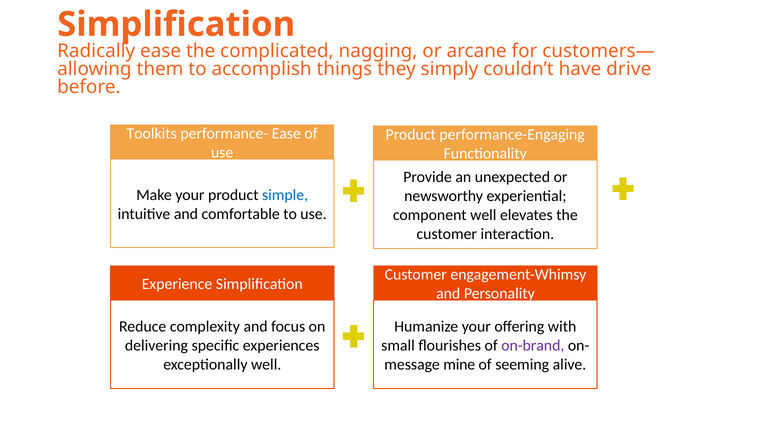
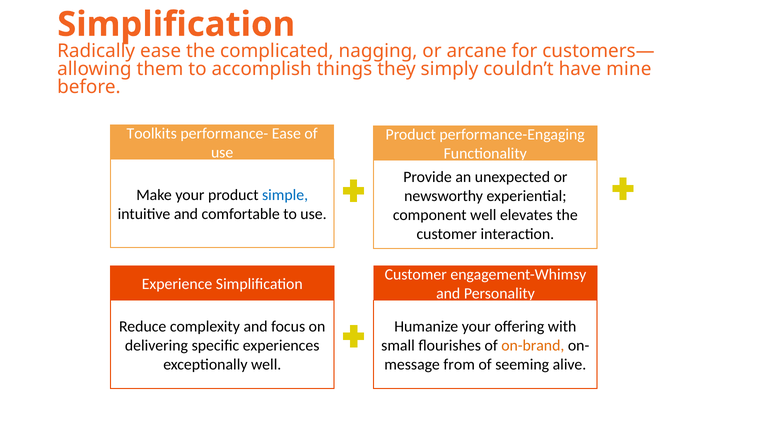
drive: drive -> mine
on-brand colour: purple -> orange
mine: mine -> from
